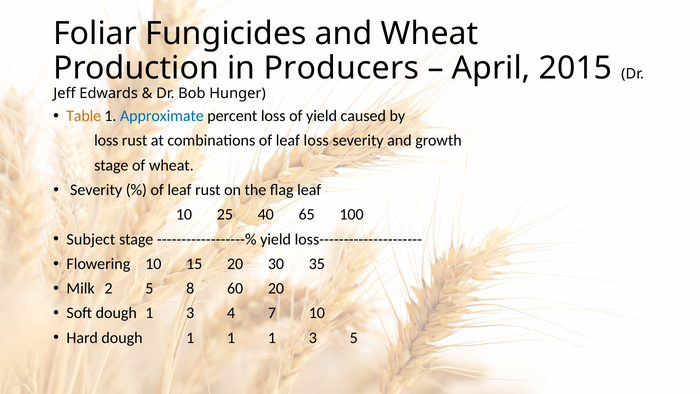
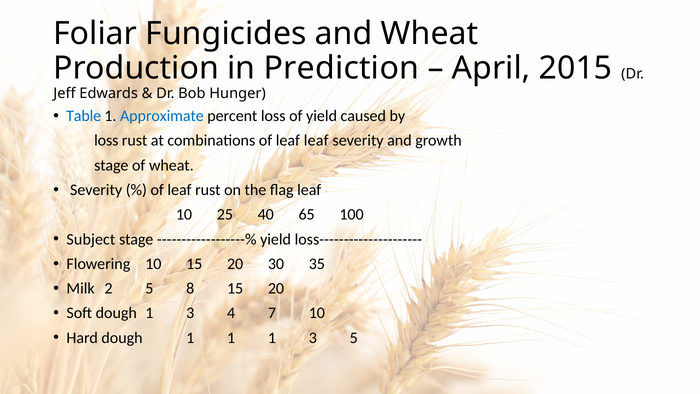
Producers: Producers -> Prediction
Table colour: orange -> blue
leaf loss: loss -> leaf
8 60: 60 -> 15
